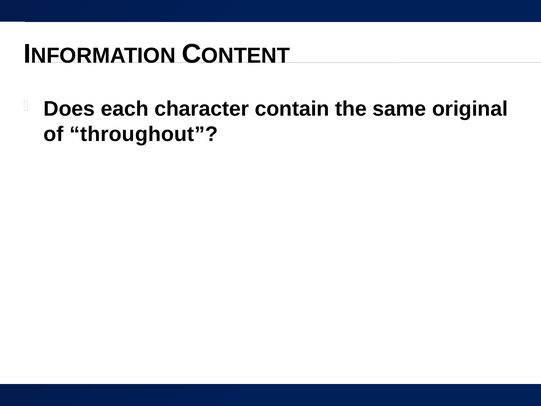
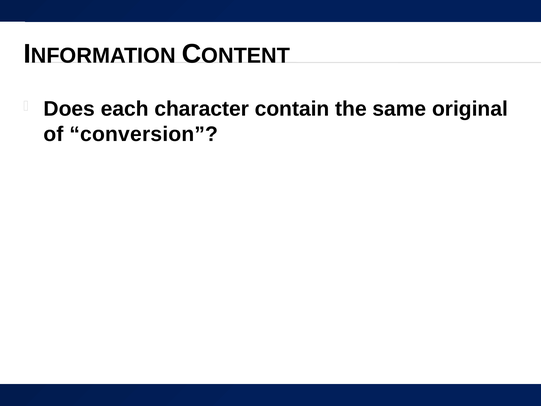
throughout: throughout -> conversion
